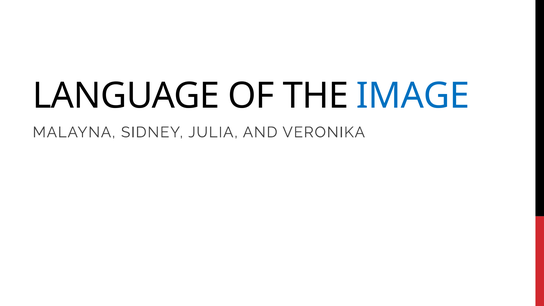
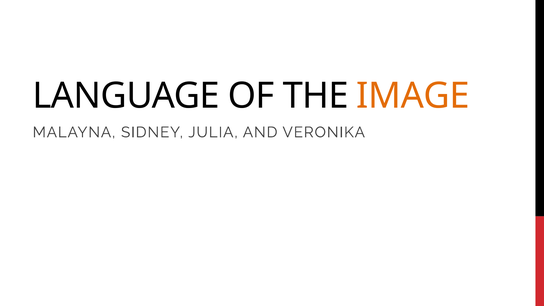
IMAGE colour: blue -> orange
